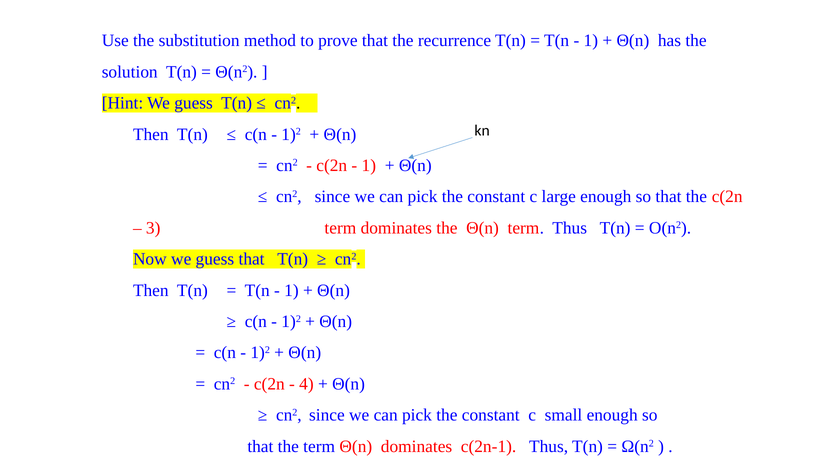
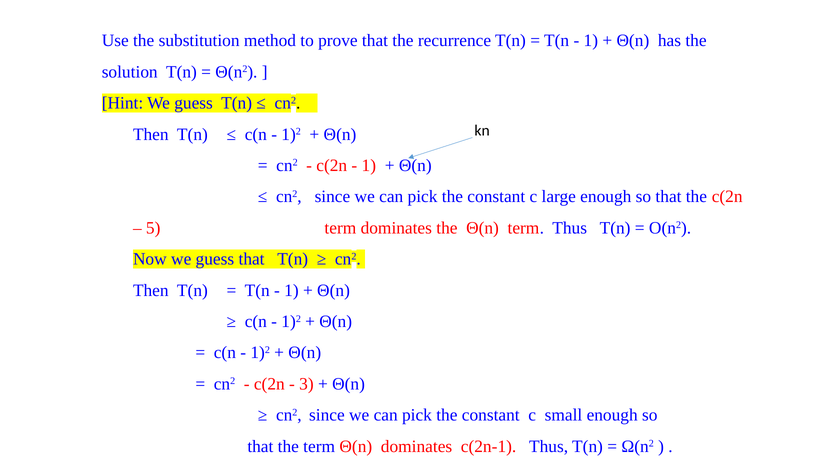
3: 3 -> 5
4: 4 -> 3
